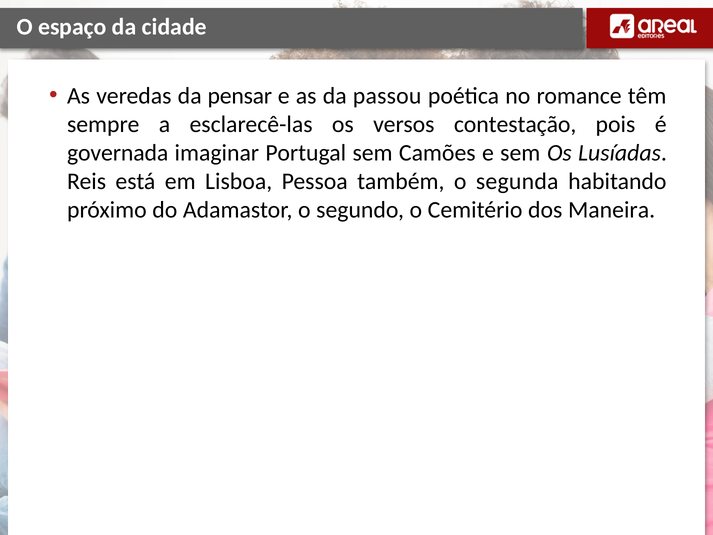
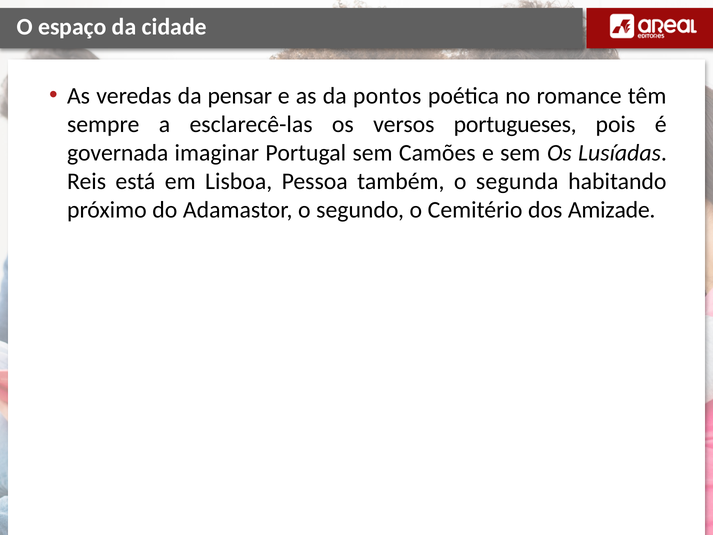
passou: passou -> pontos
contestação: contestação -> portugueses
Maneira: Maneira -> Amizade
